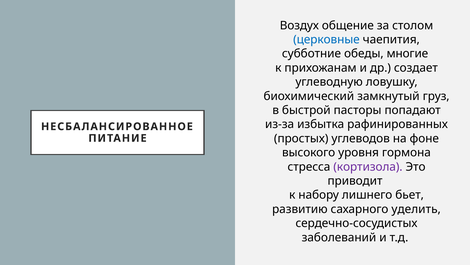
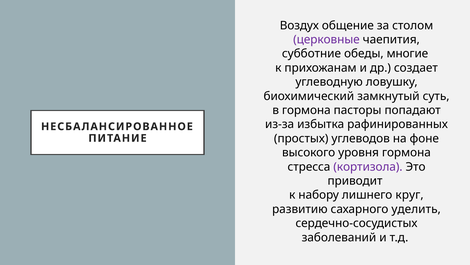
церковные colour: blue -> purple
груз: груз -> суть
в быстрой: быстрой -> гормона
бьет: бьет -> круг
